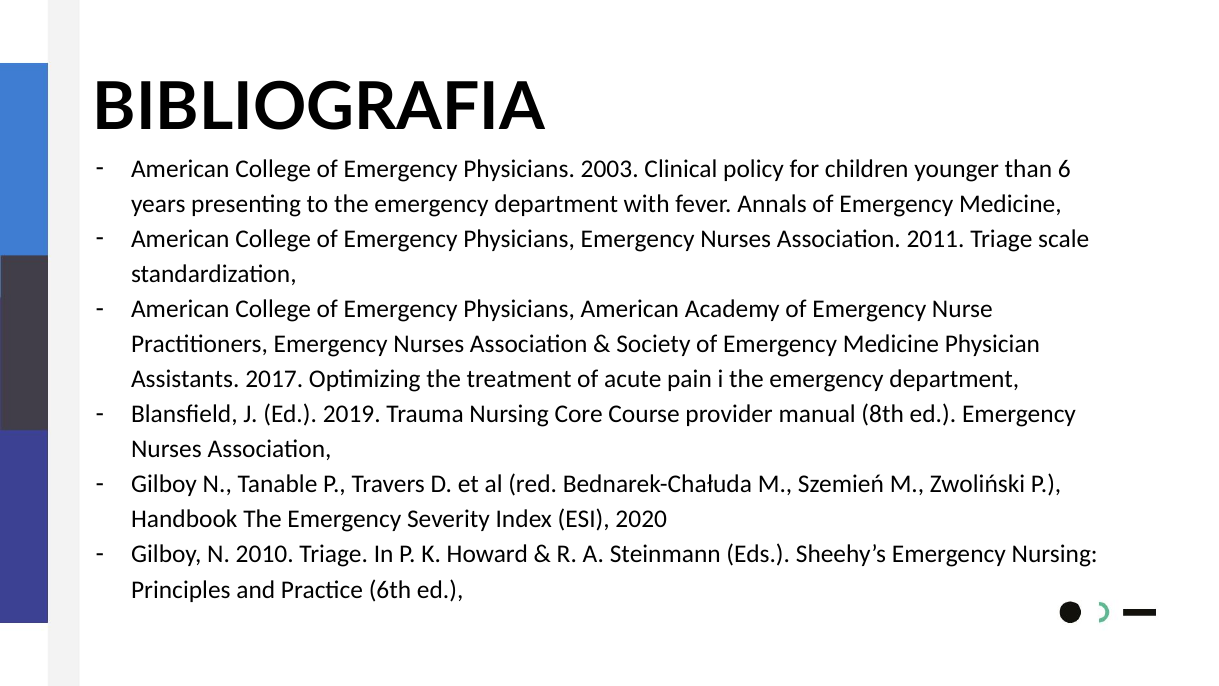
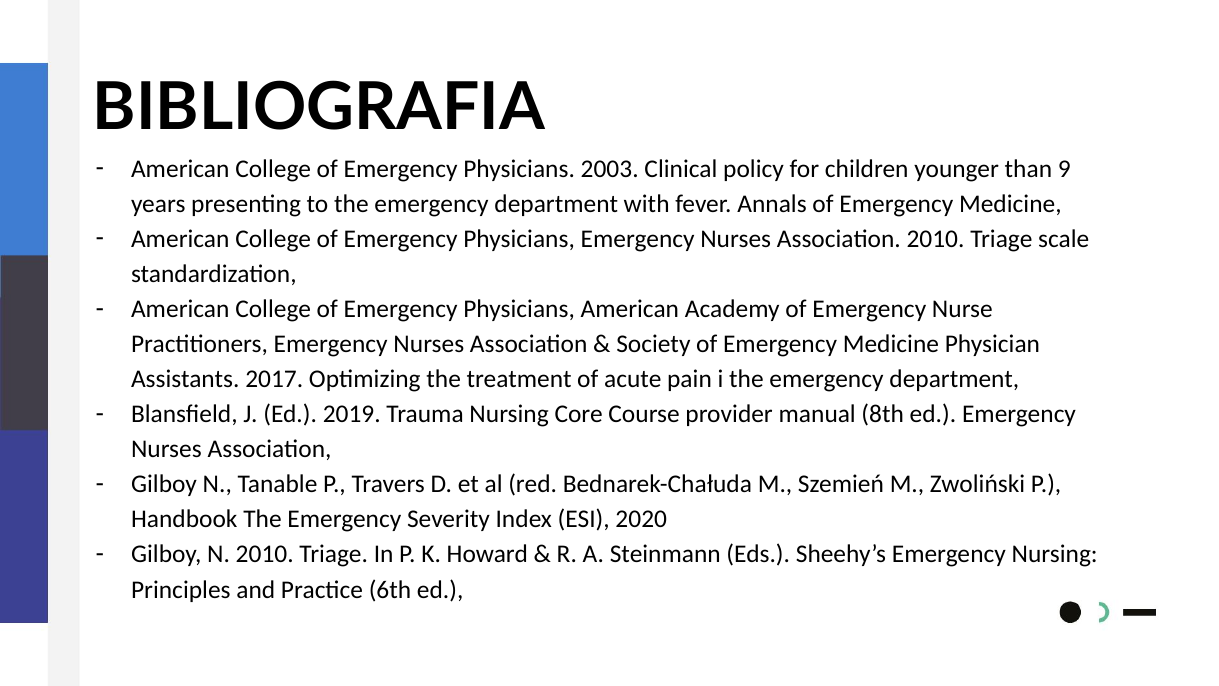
6: 6 -> 9
Association 2011: 2011 -> 2010
